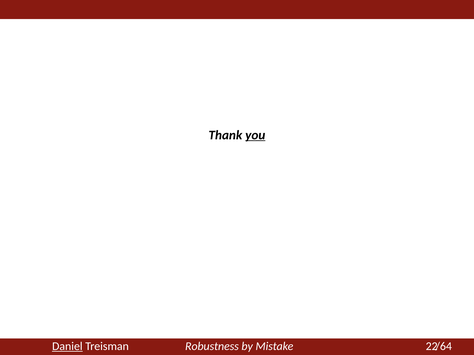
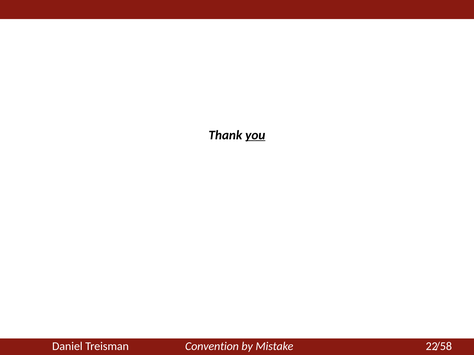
Daniel underline: present -> none
Robustness: Robustness -> Convention
/64: /64 -> /58
